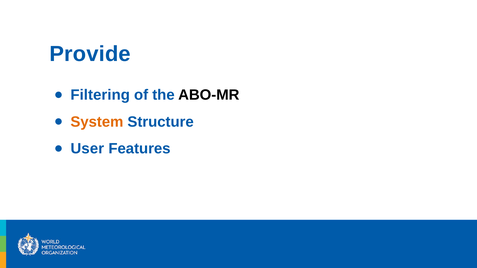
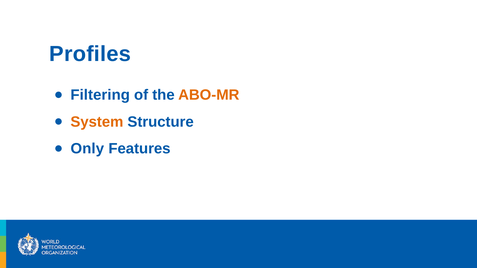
Provide: Provide -> Profiles
ABO-MR colour: black -> orange
User: User -> Only
